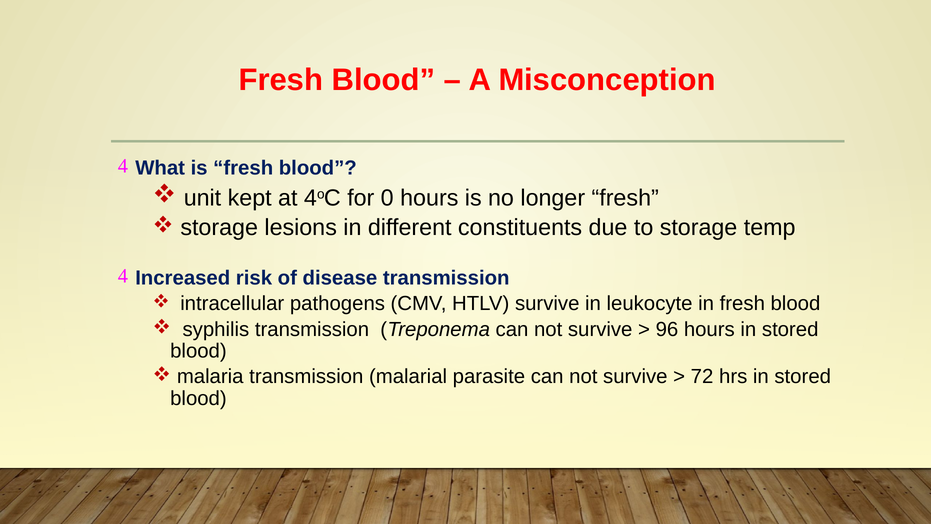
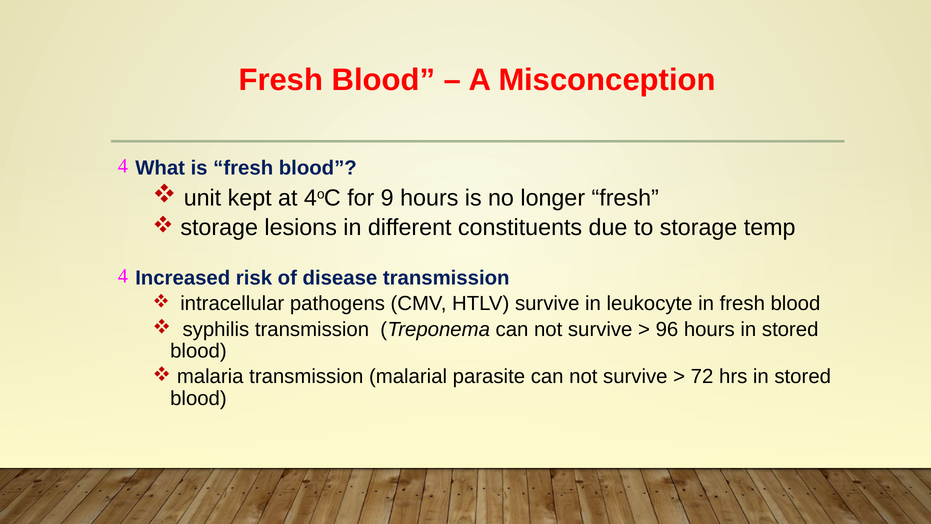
0: 0 -> 9
